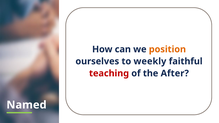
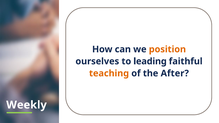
weekly: weekly -> leading
teaching colour: red -> orange
Named: Named -> Weekly
